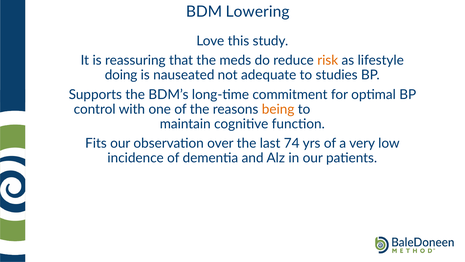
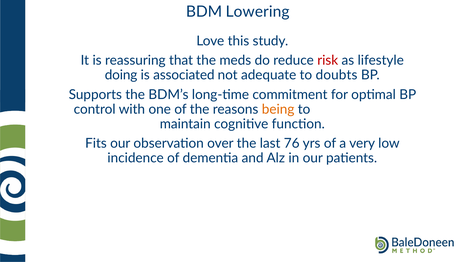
risk colour: orange -> red
nauseated: nauseated -> associated
studies: studies -> doubts
74: 74 -> 76
